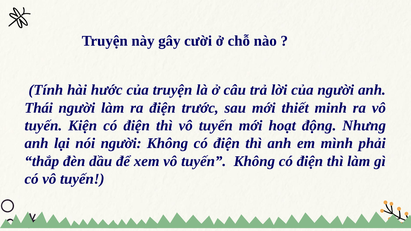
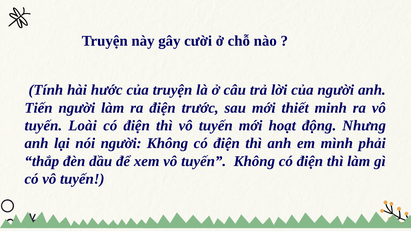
Thái: Thái -> Tiến
Kiện: Kiện -> Loài
